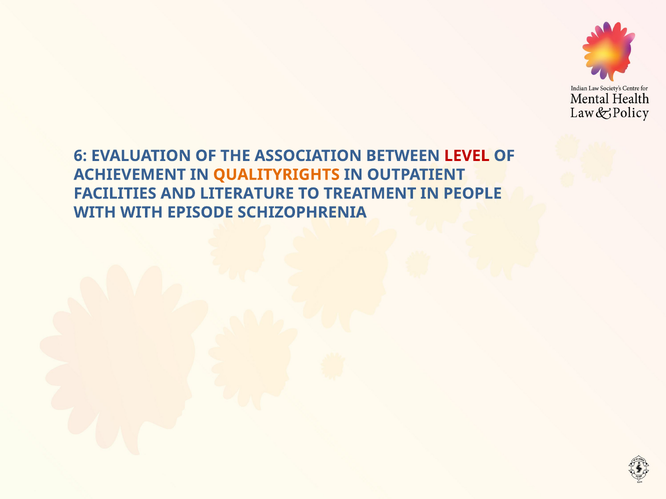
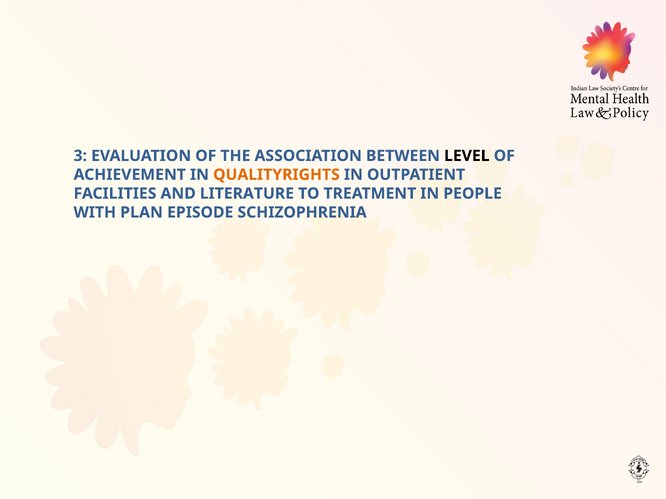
6: 6 -> 3
LEVEL colour: red -> black
WITH WITH: WITH -> PLAN
